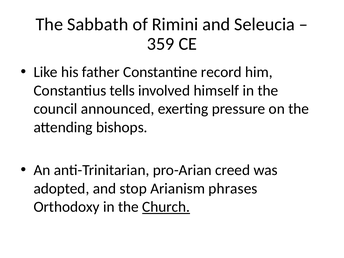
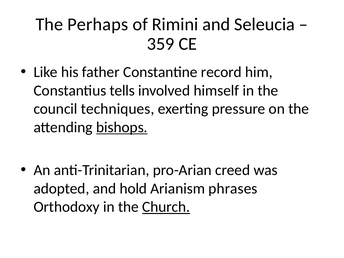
Sabbath: Sabbath -> Perhaps
announced: announced -> techniques
bishops underline: none -> present
stop: stop -> hold
